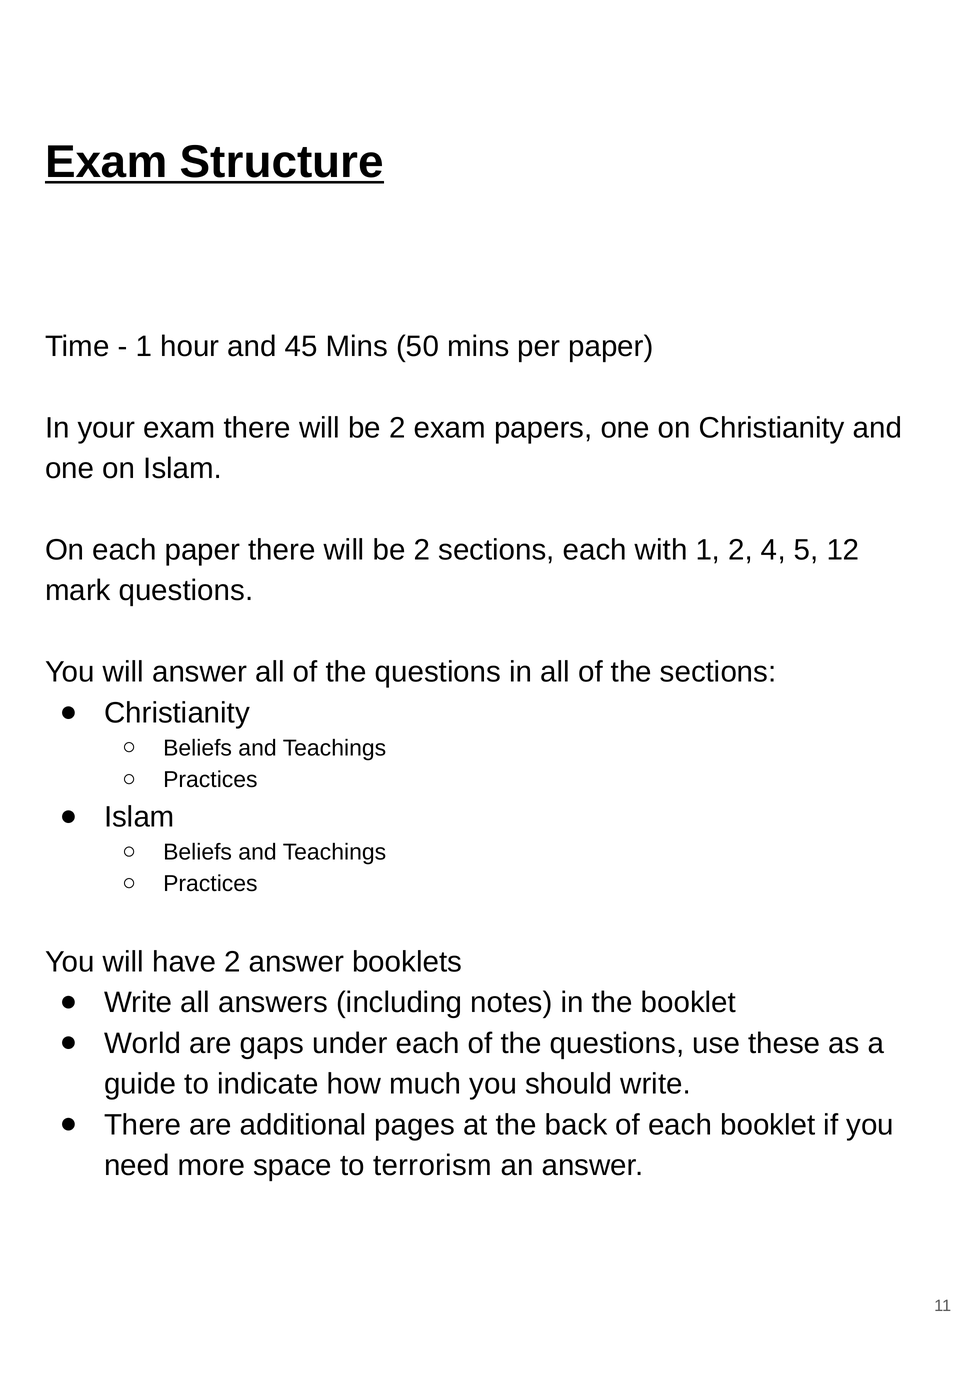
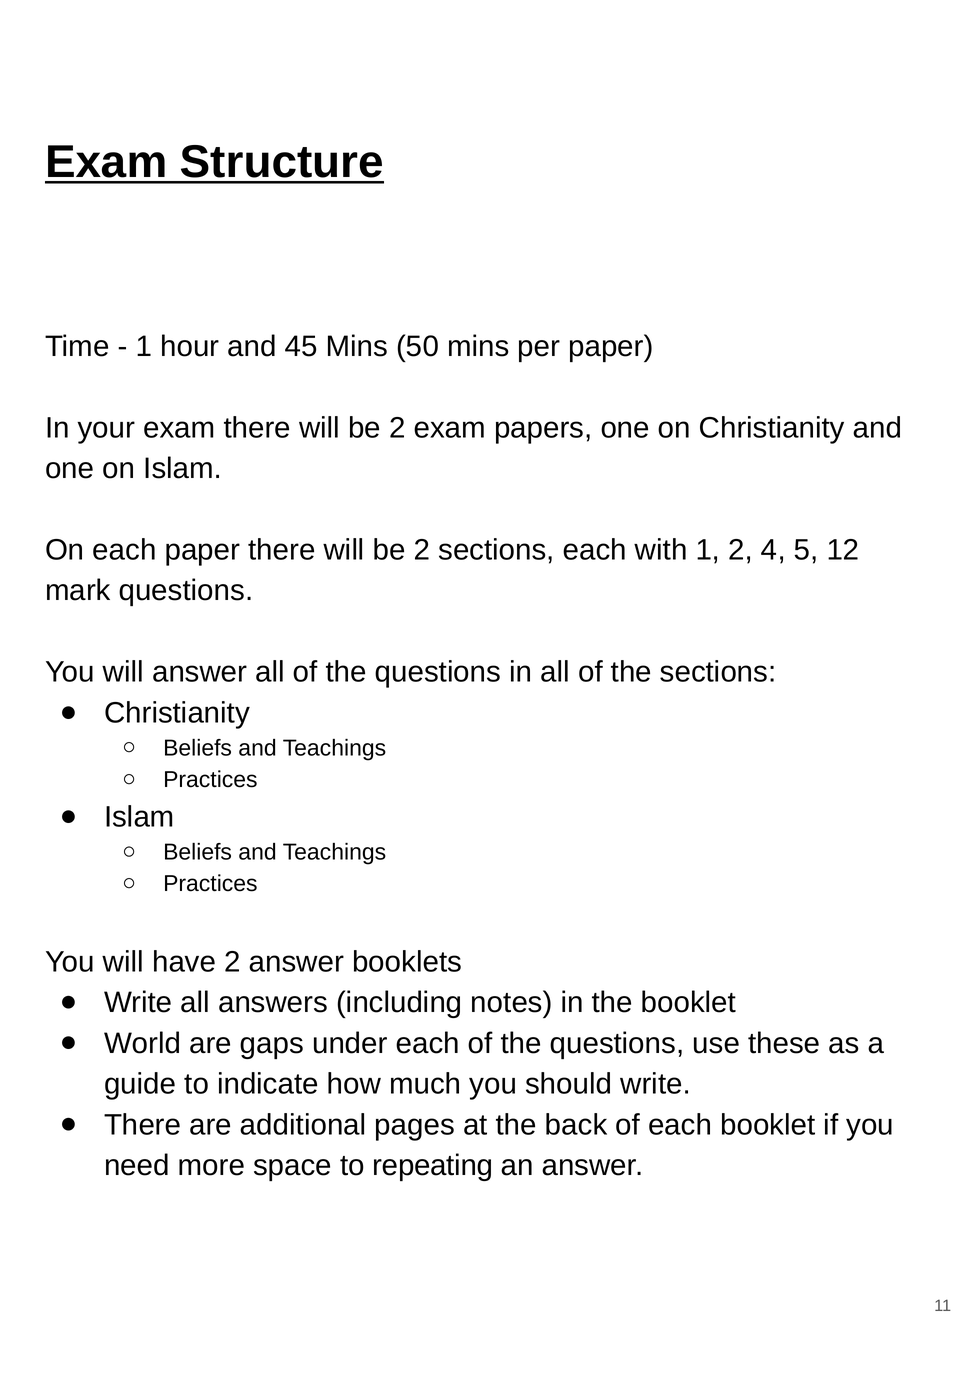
terrorism: terrorism -> repeating
